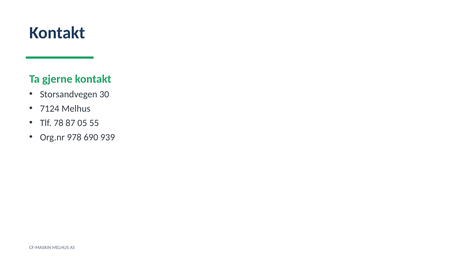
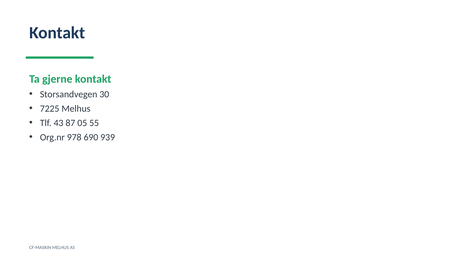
7124: 7124 -> 7225
78: 78 -> 43
